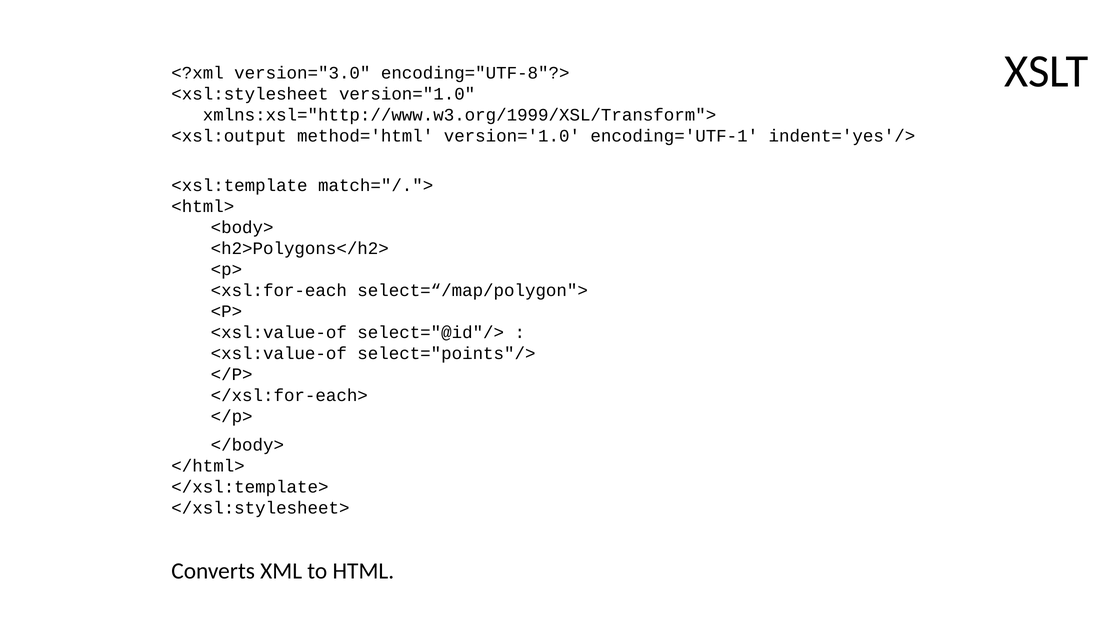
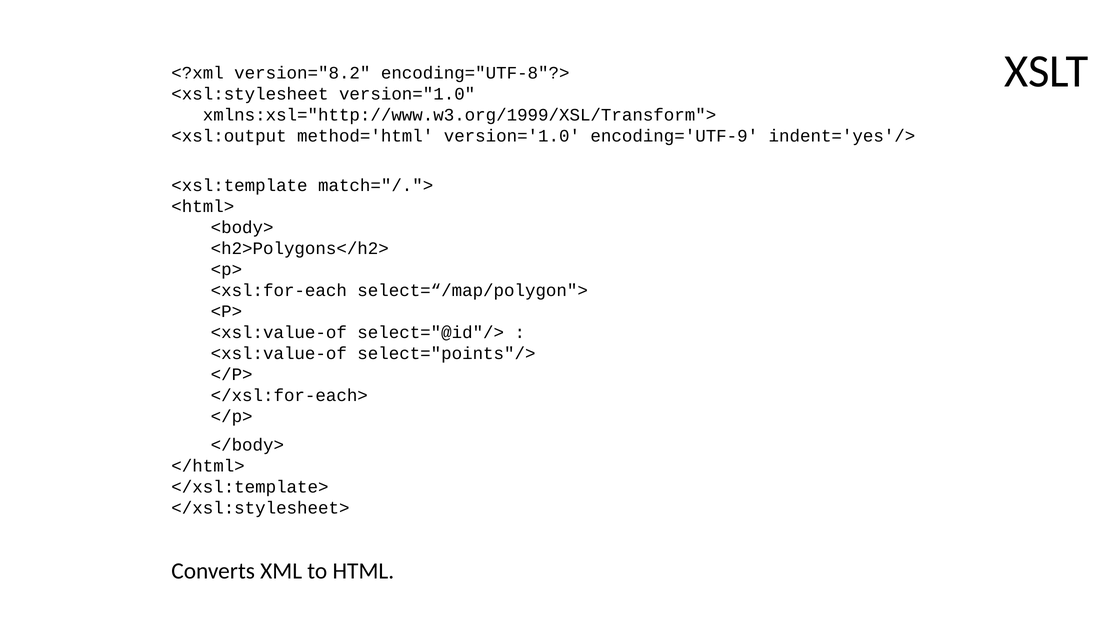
version="3.0: version="3.0 -> version="8.2
encoding='UTF-1: encoding='UTF-1 -> encoding='UTF-9
